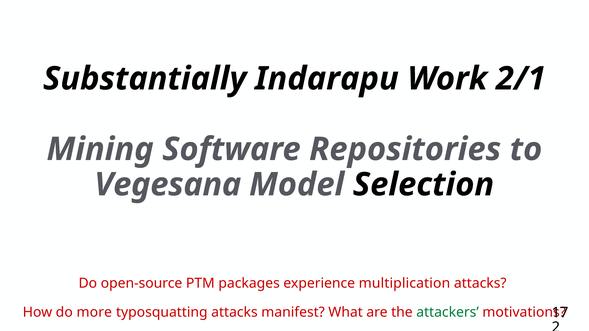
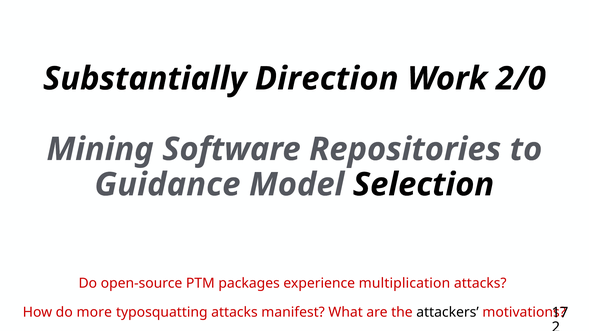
Indarapu: Indarapu -> Direction
2/1: 2/1 -> 2/0
Vegesana: Vegesana -> Guidance
attackers colour: green -> black
